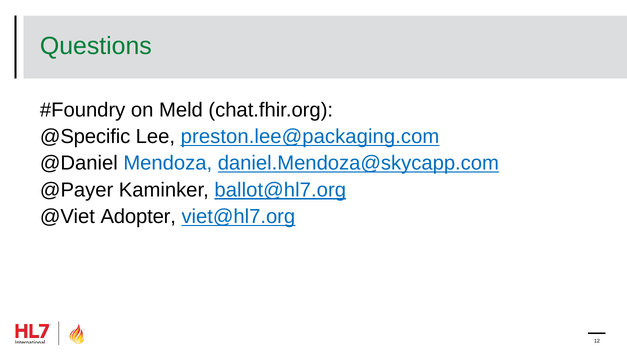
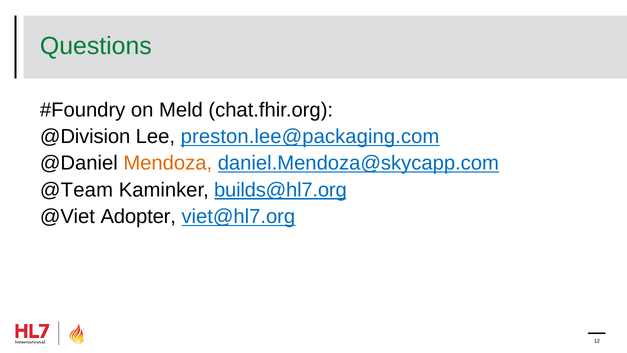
@Specific: @Specific -> @Division
Mendoza colour: blue -> orange
@Payer: @Payer -> @Team
ballot@hl7.org: ballot@hl7.org -> builds@hl7.org
